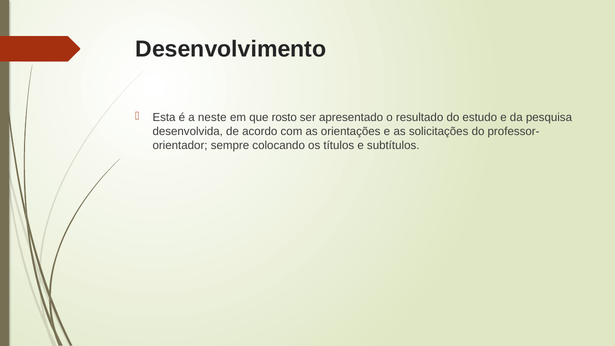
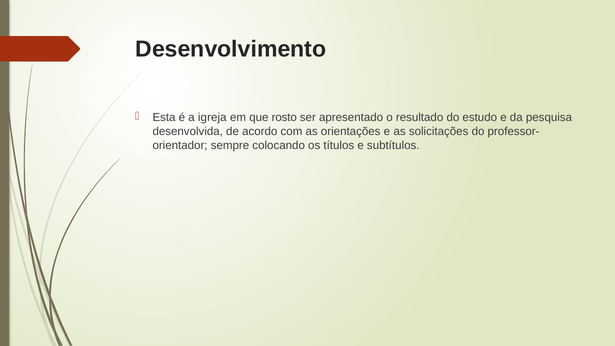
neste: neste -> igreja
